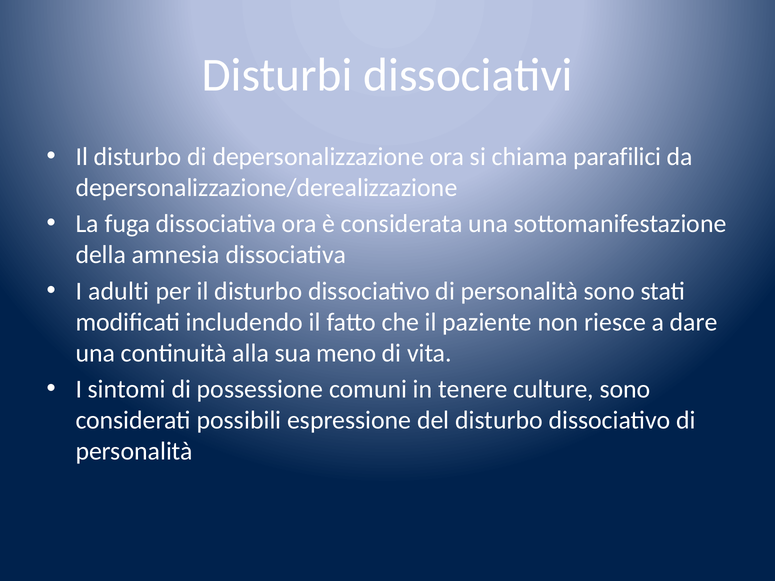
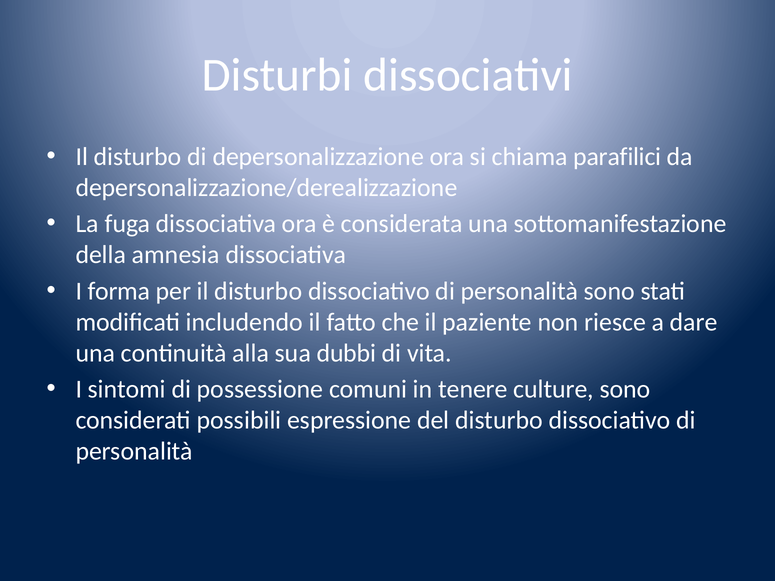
adulti: adulti -> forma
meno: meno -> dubbi
